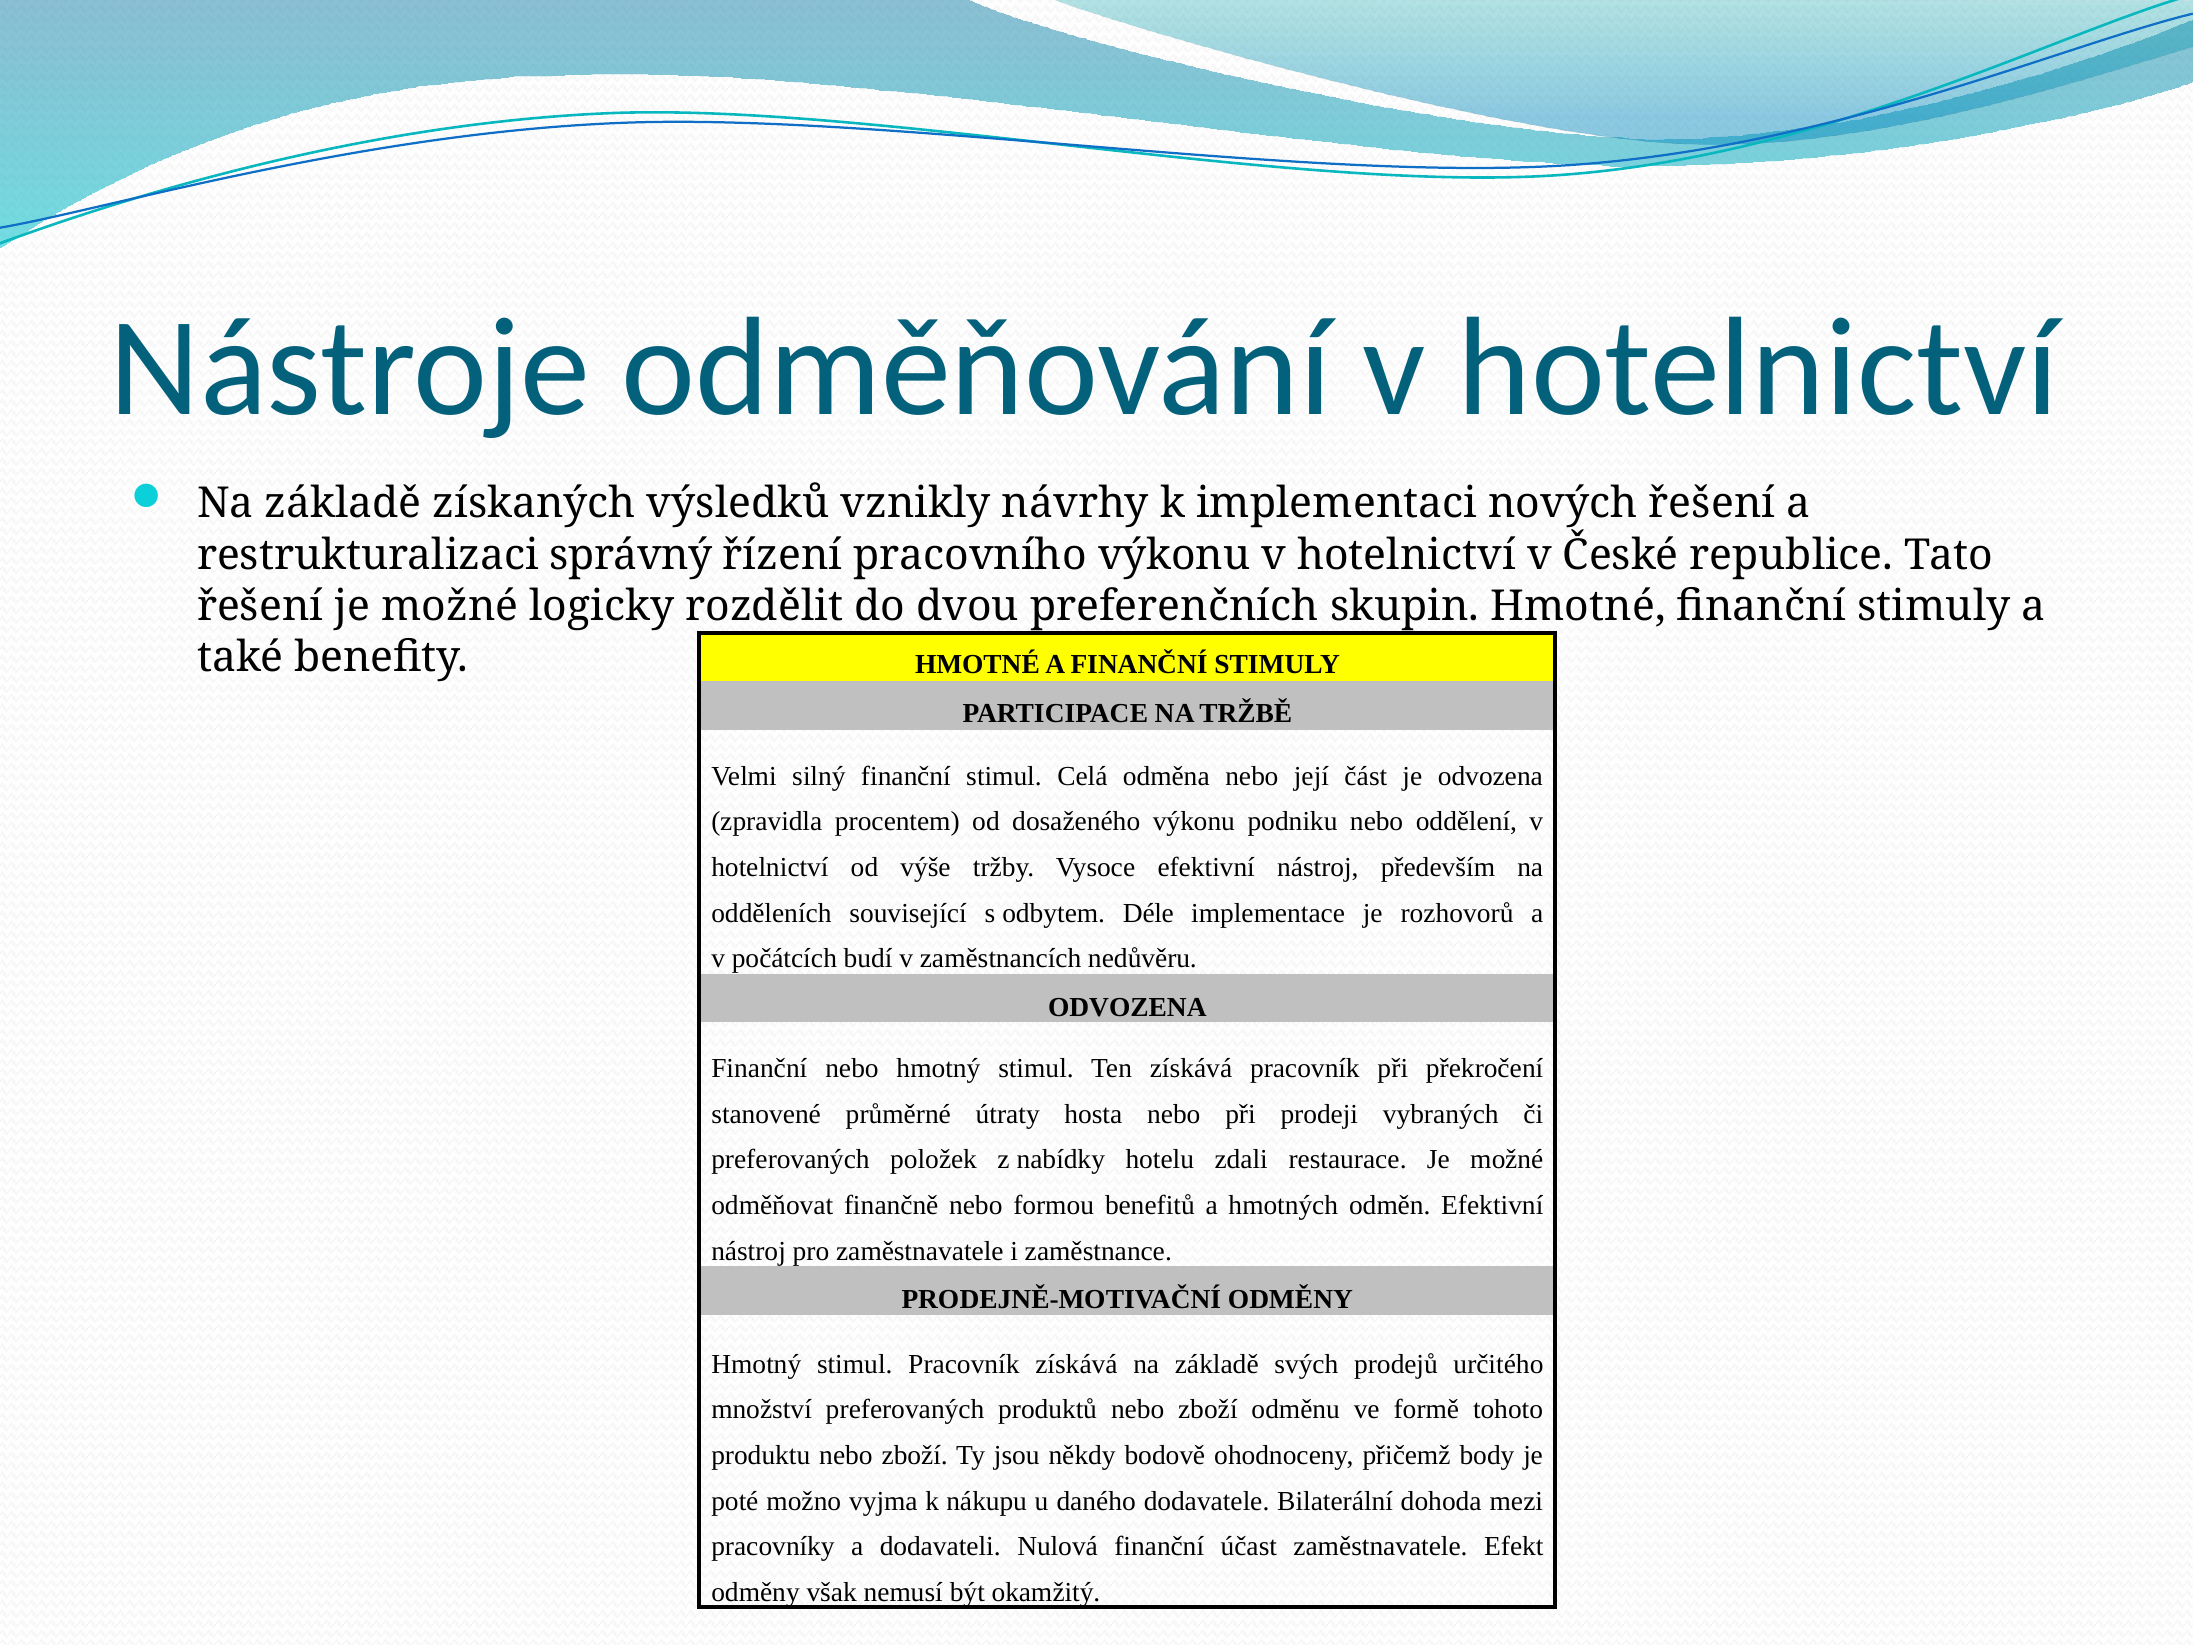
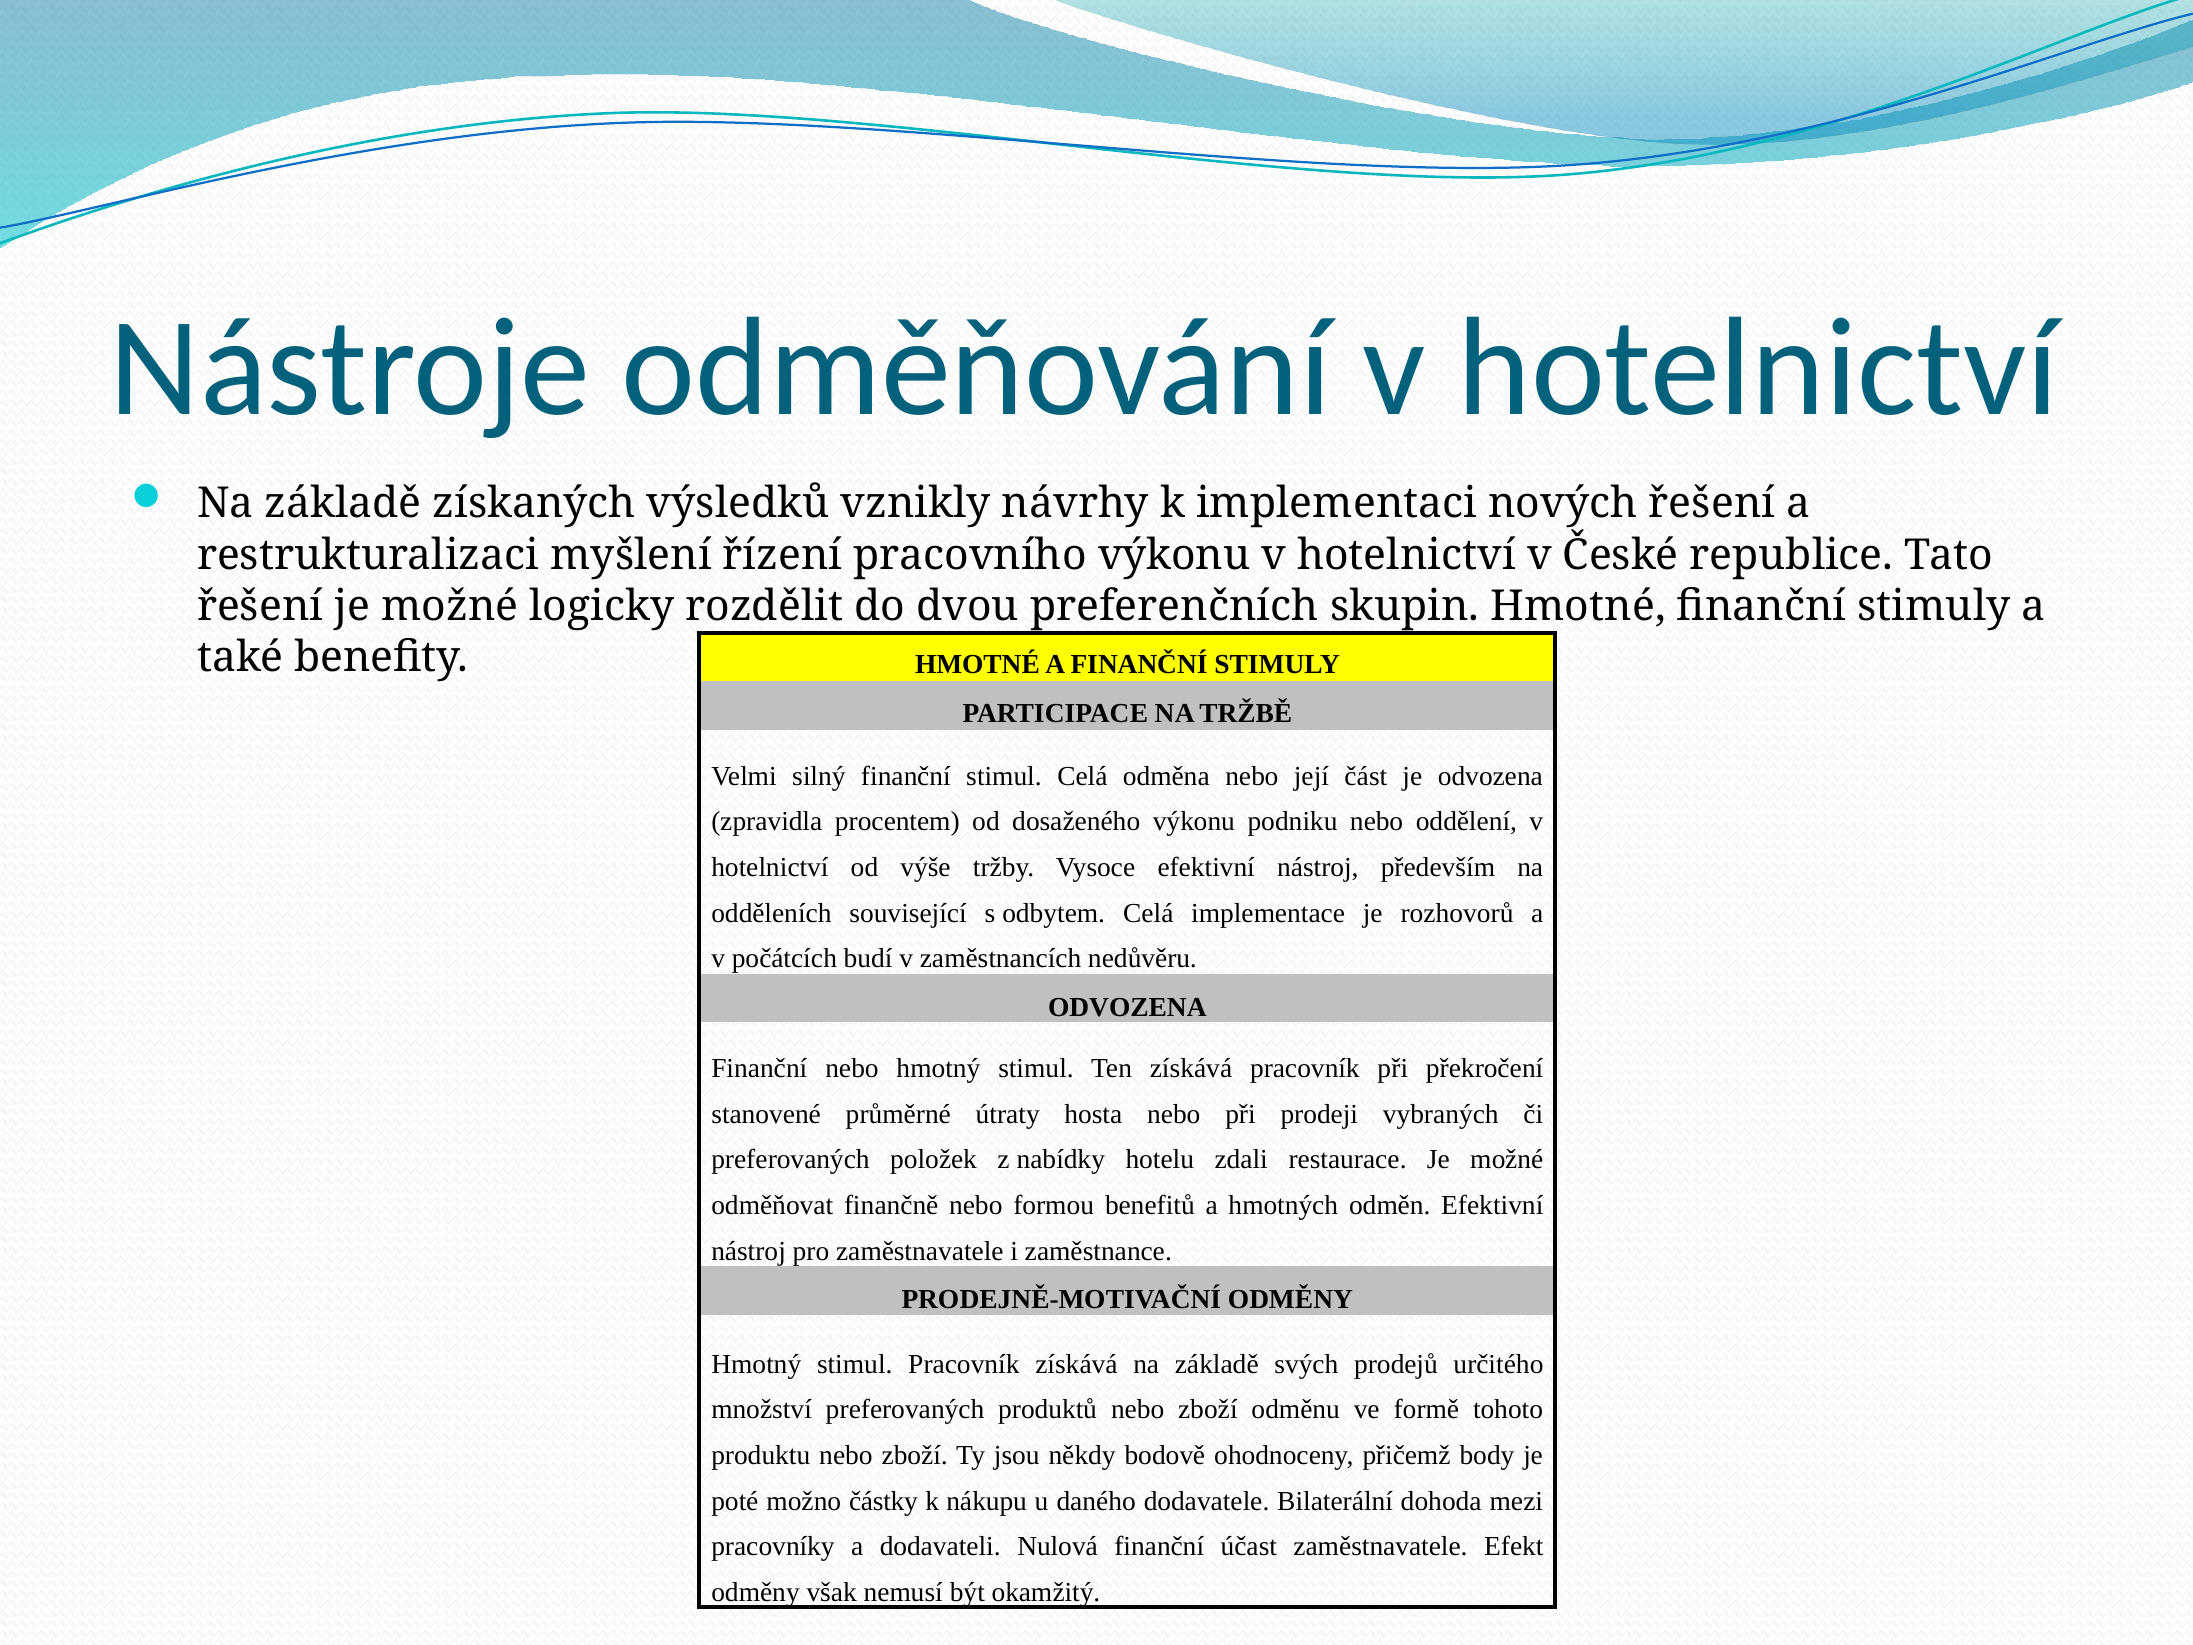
správný: správný -> myšlení
odbytem Déle: Déle -> Celá
vyjma: vyjma -> částky
